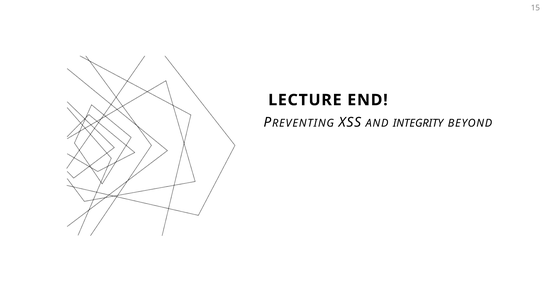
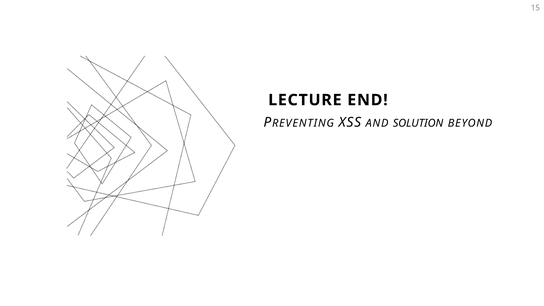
INTEGRITY: INTEGRITY -> SOLUTION
